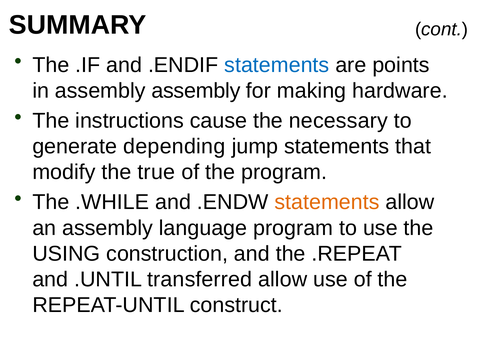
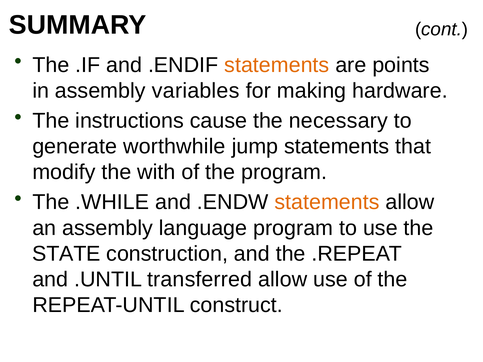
statements at (277, 65) colour: blue -> orange
assembly assembly: assembly -> variables
depending: depending -> worthwhile
true: true -> with
USING: USING -> STATE
